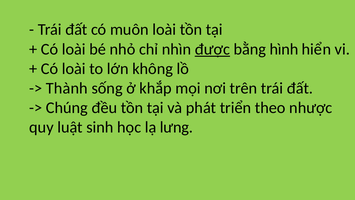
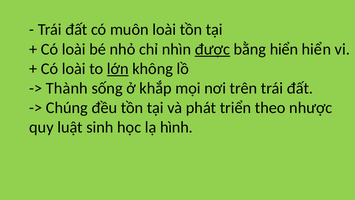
bằng hình: hình -> hiển
lớn underline: none -> present
lưng: lưng -> hình
